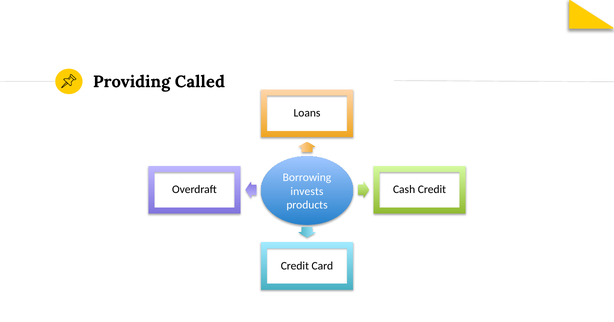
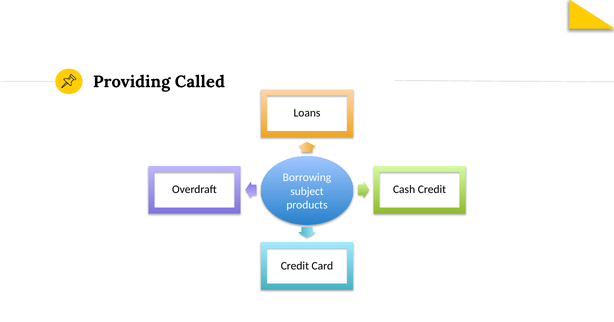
invests: invests -> subject
